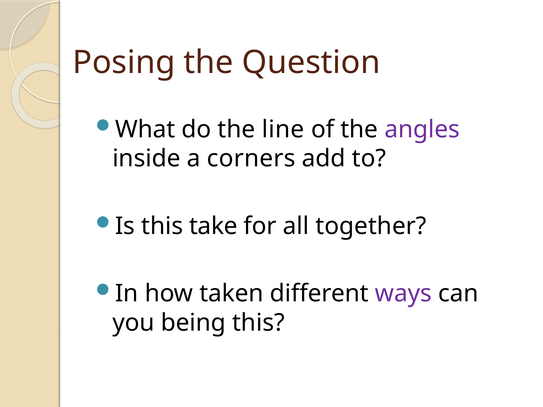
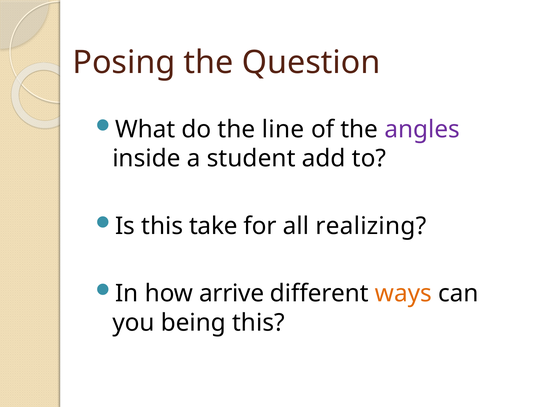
corners: corners -> student
together: together -> realizing
taken: taken -> arrive
ways colour: purple -> orange
